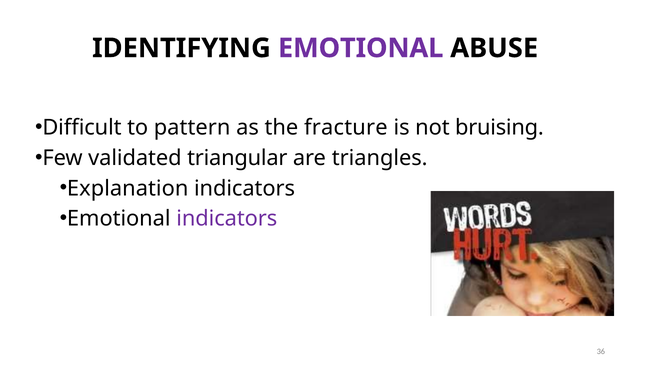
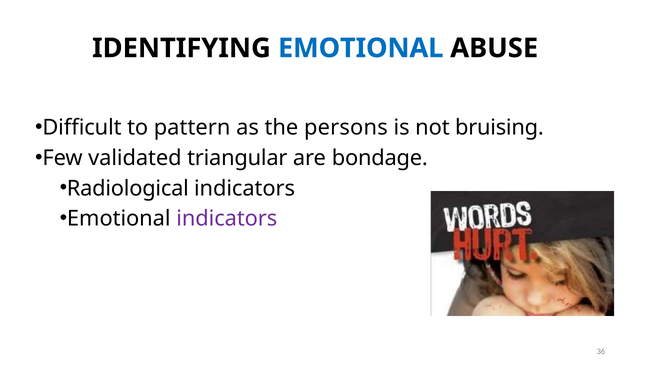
EMOTIONAL at (361, 48) colour: purple -> blue
fracture: fracture -> persons
triangles: triangles -> bondage
Explanation: Explanation -> Radiological
